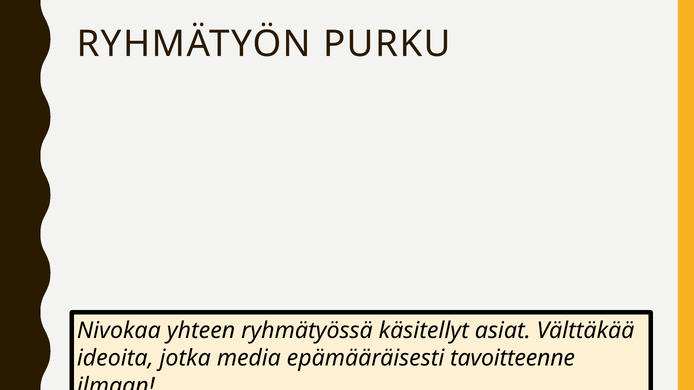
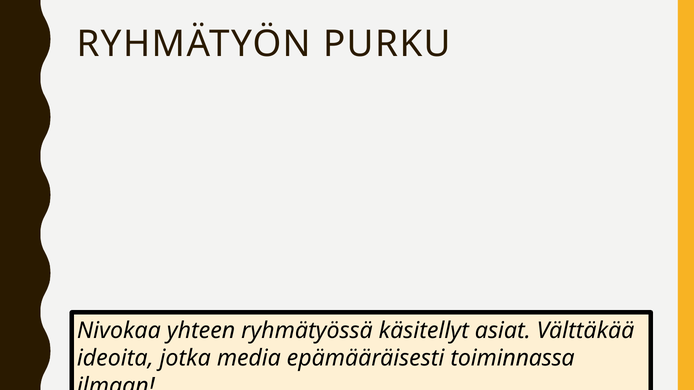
tavoitteenne: tavoitteenne -> toiminnassa
